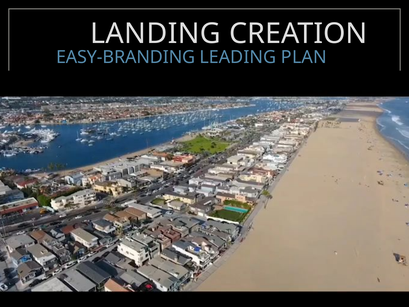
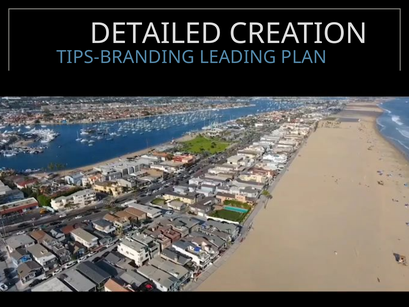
LANDING: LANDING -> DETAILED
EASY-BRANDING: EASY-BRANDING -> TIPS-BRANDING
